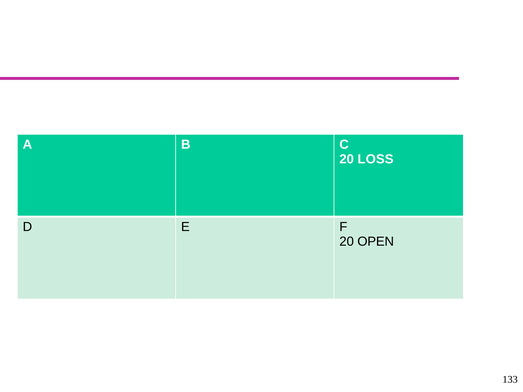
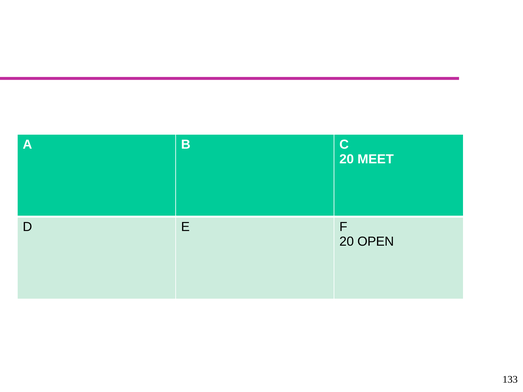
LOSS: LOSS -> MEET
